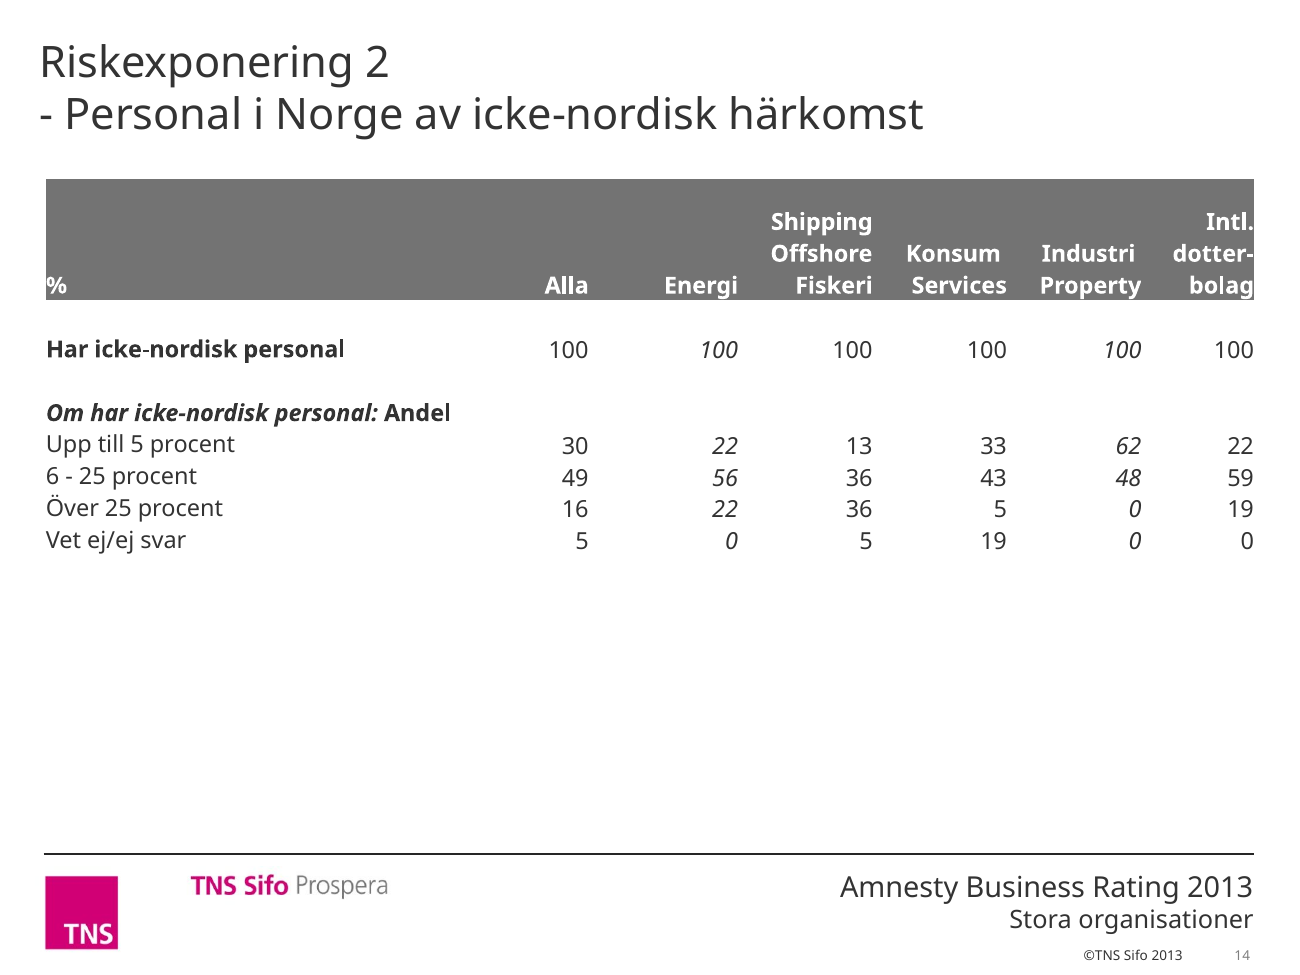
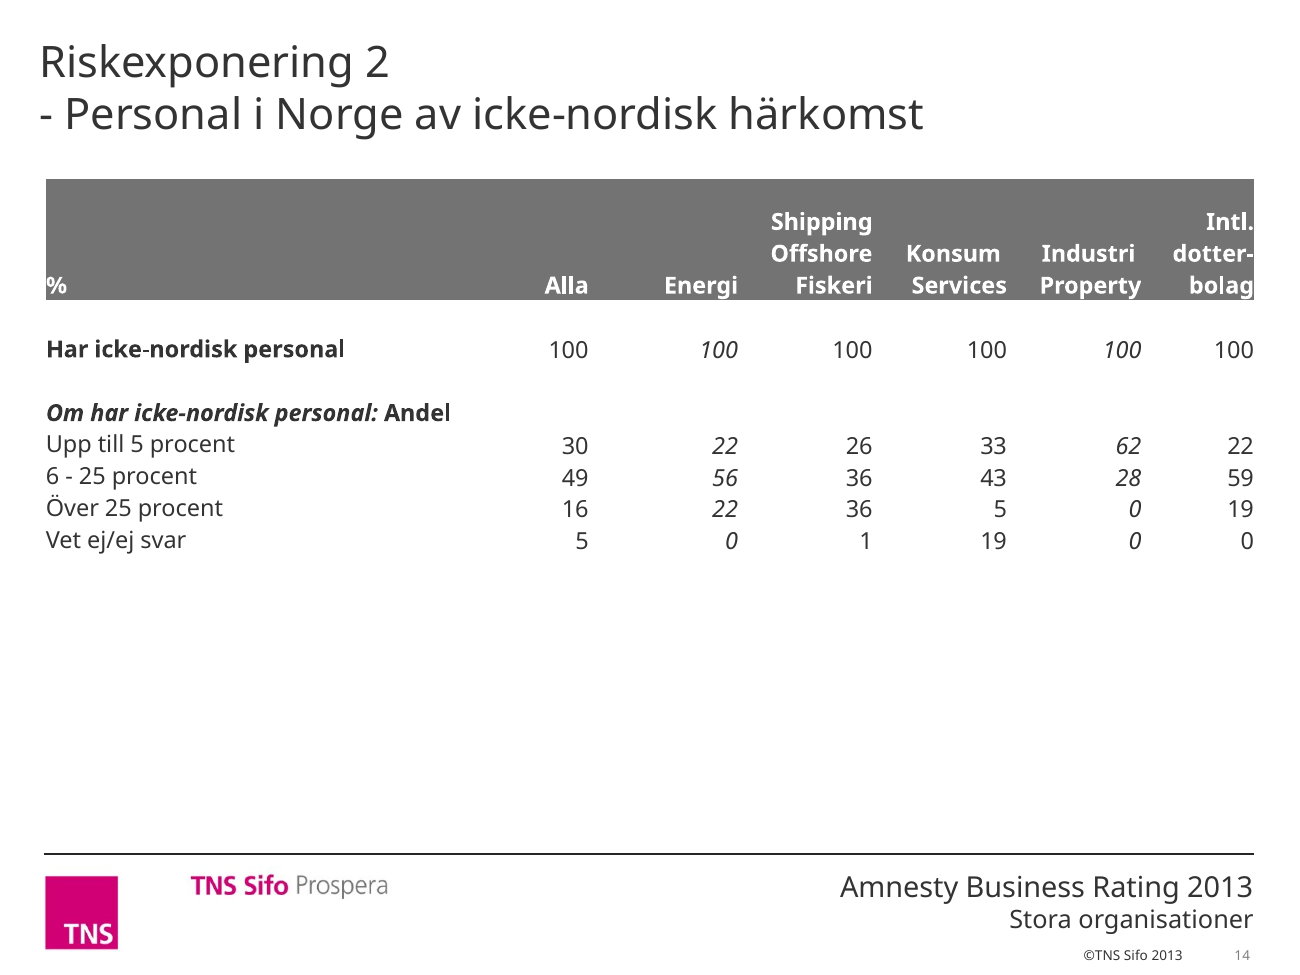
13: 13 -> 26
48: 48 -> 28
0 5: 5 -> 1
